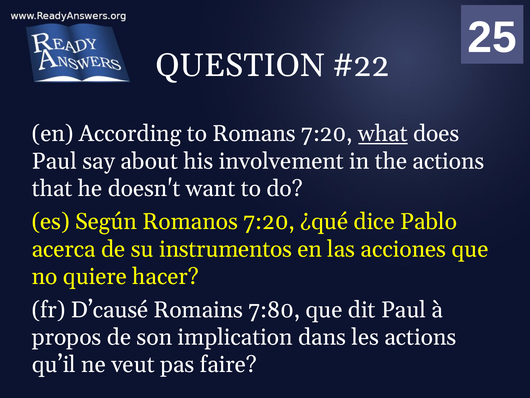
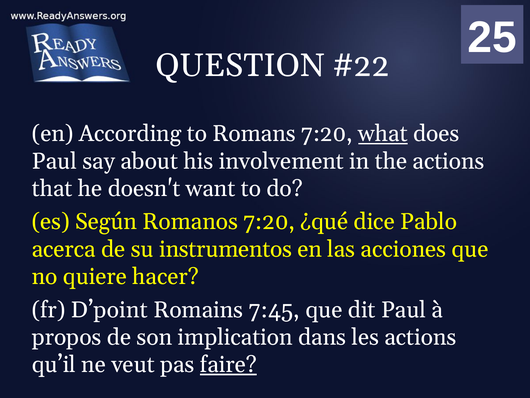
D’causé: D’causé -> D’point
7:80: 7:80 -> 7:45
faire underline: none -> present
